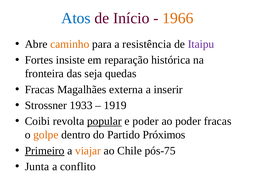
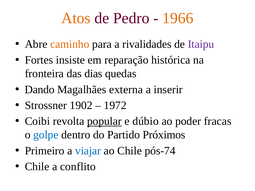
Atos colour: blue -> orange
Início: Início -> Pedro
resistência: resistência -> rivalidades
seja: seja -> dias
Fracas at (40, 90): Fracas -> Dando
1933: 1933 -> 1902
1919: 1919 -> 1972
e poder: poder -> dúbio
golpe colour: orange -> blue
Primeiro underline: present -> none
viajar colour: orange -> blue
pós-75: pós-75 -> pós-74
Junta at (37, 167): Junta -> Chile
